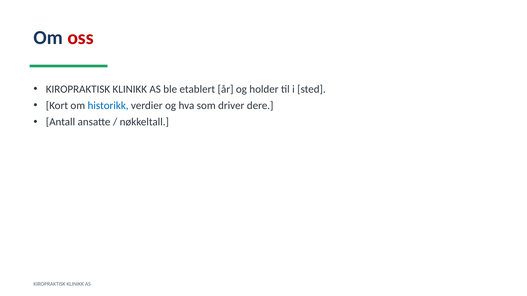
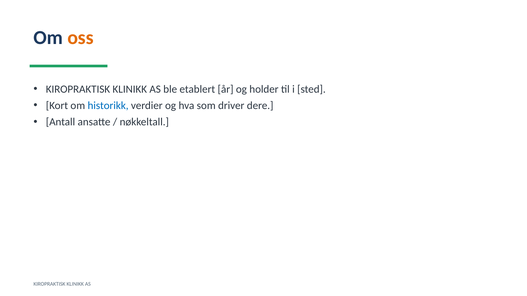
oss colour: red -> orange
